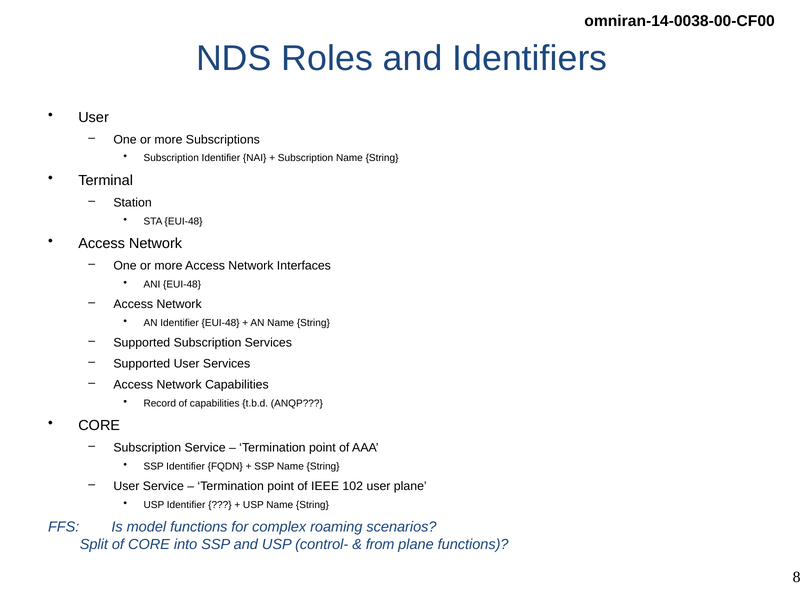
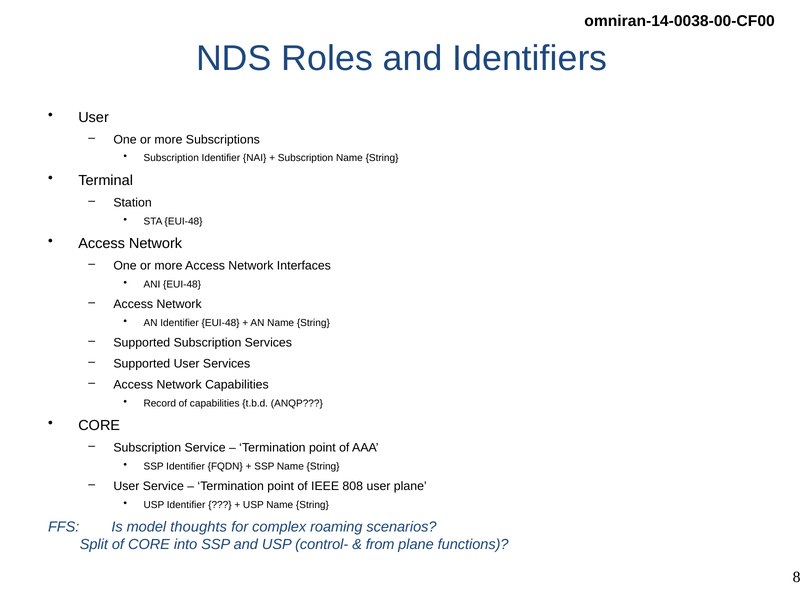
102: 102 -> 808
model functions: functions -> thoughts
